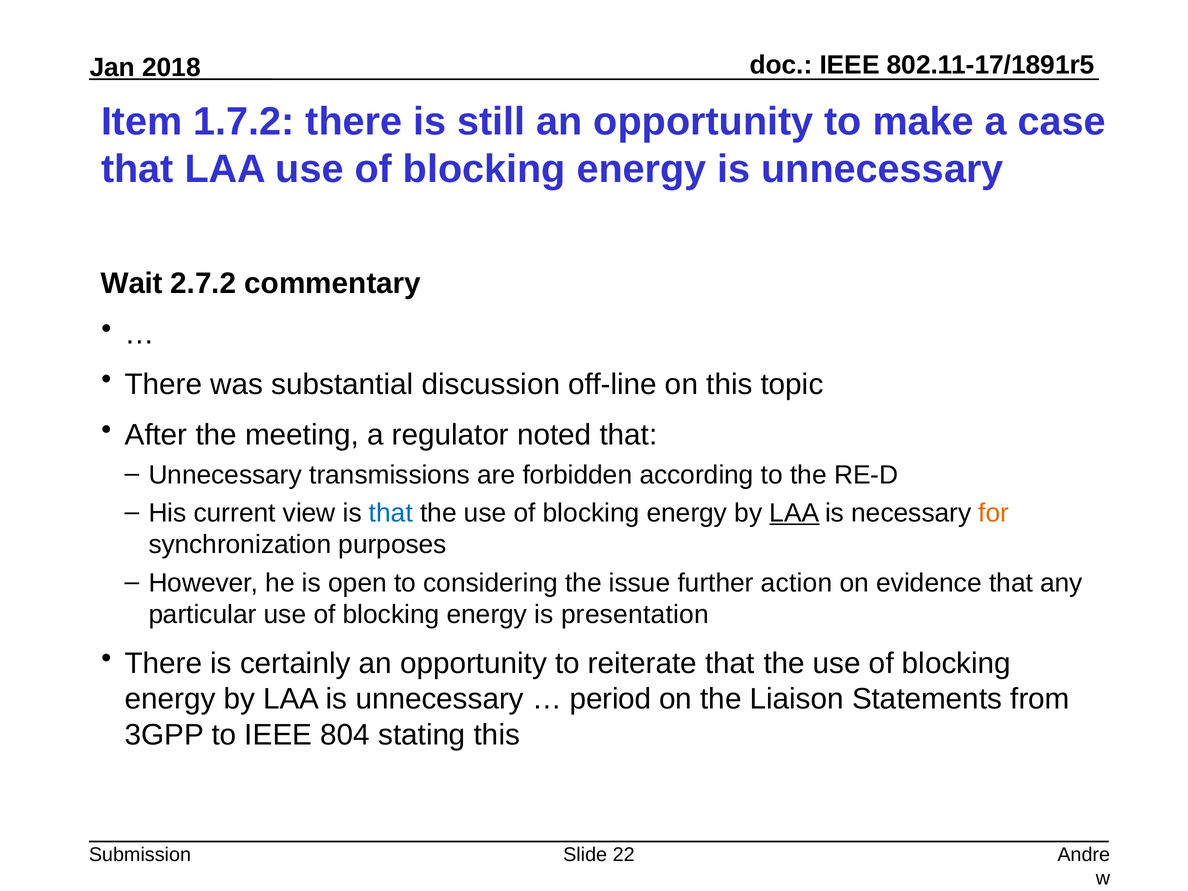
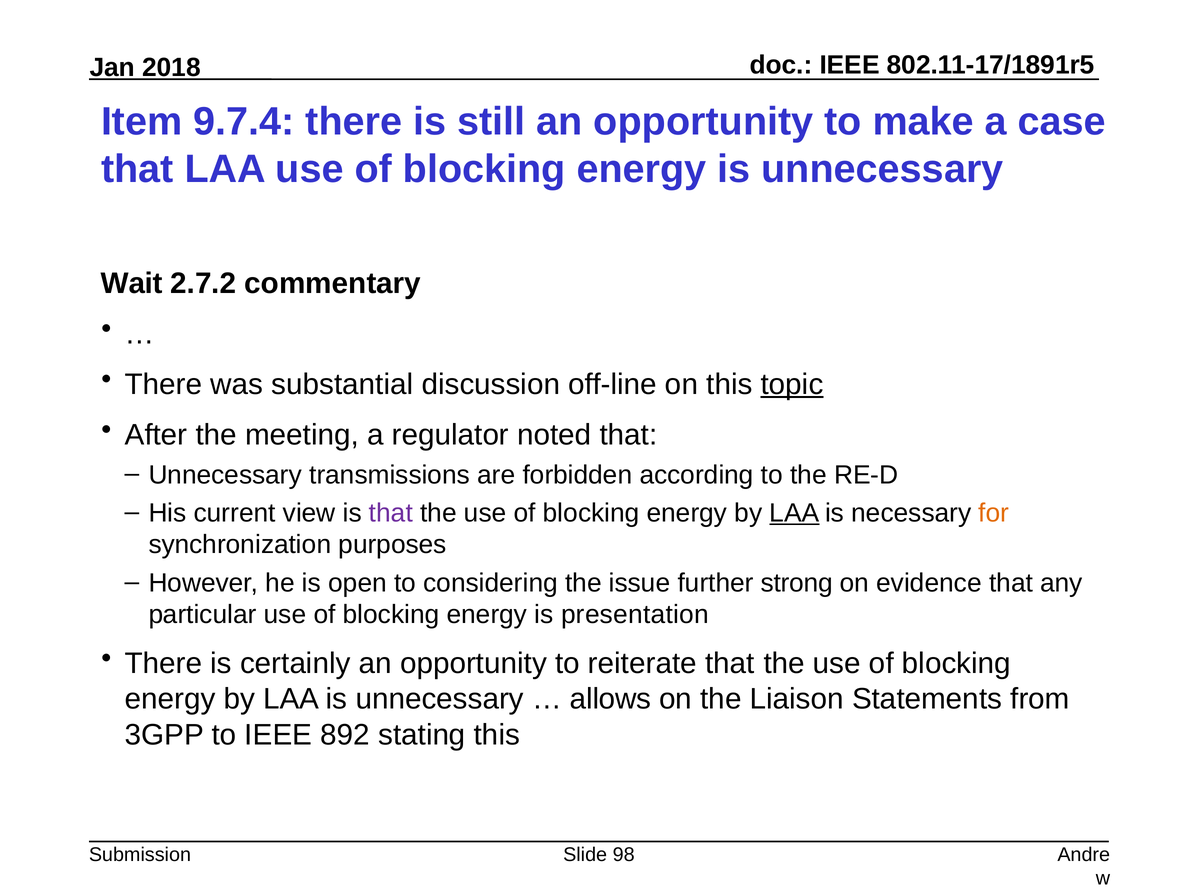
1.7.2: 1.7.2 -> 9.7.4
topic underline: none -> present
that at (391, 513) colour: blue -> purple
action: action -> strong
period: period -> allows
804: 804 -> 892
22: 22 -> 98
